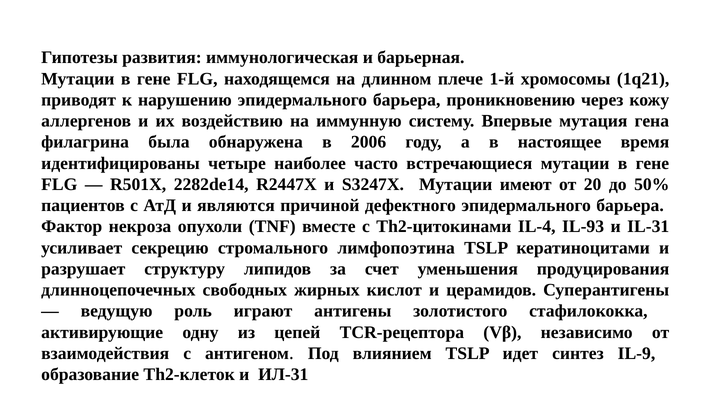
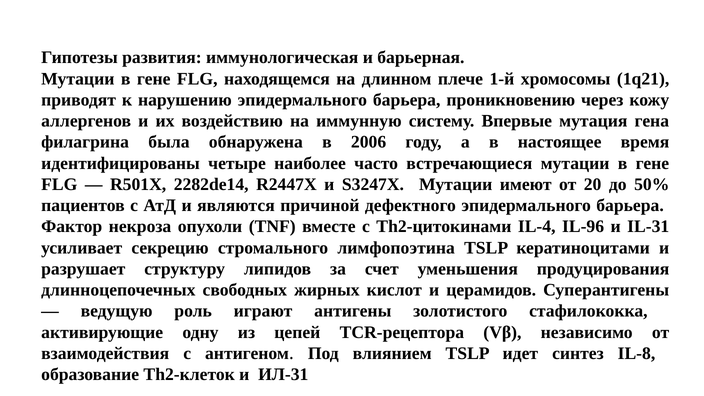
IL-93: IL-93 -> IL-96
IL-9: IL-9 -> IL-8
